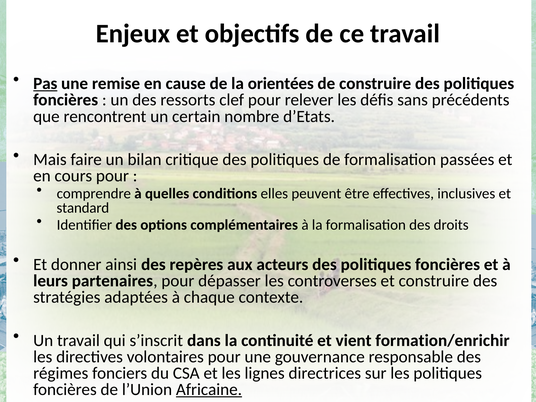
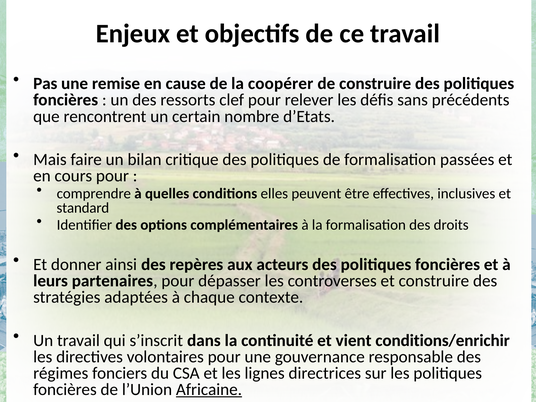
Pas underline: present -> none
orientées: orientées -> coopérer
formation/enrichir: formation/enrichir -> conditions/enrichir
